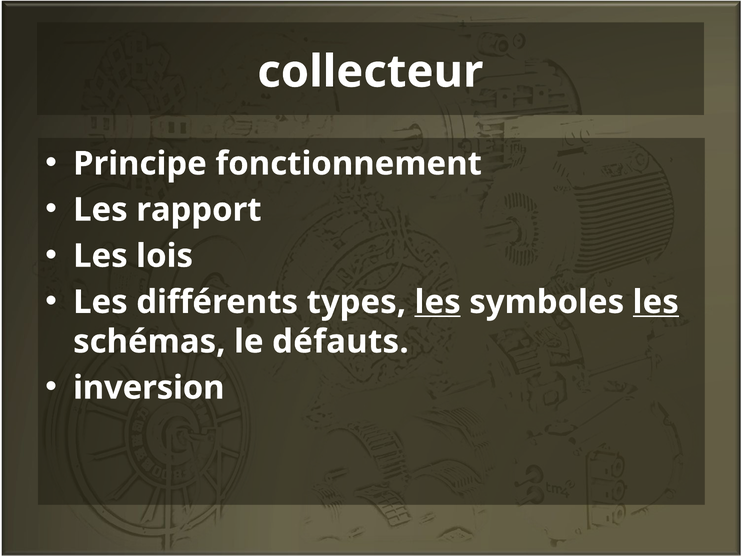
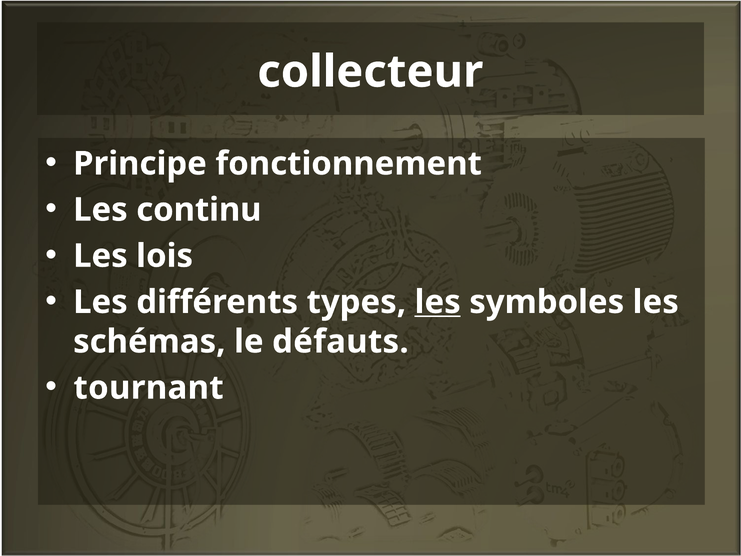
rapport: rapport -> continu
les at (656, 302) underline: present -> none
inversion: inversion -> tournant
